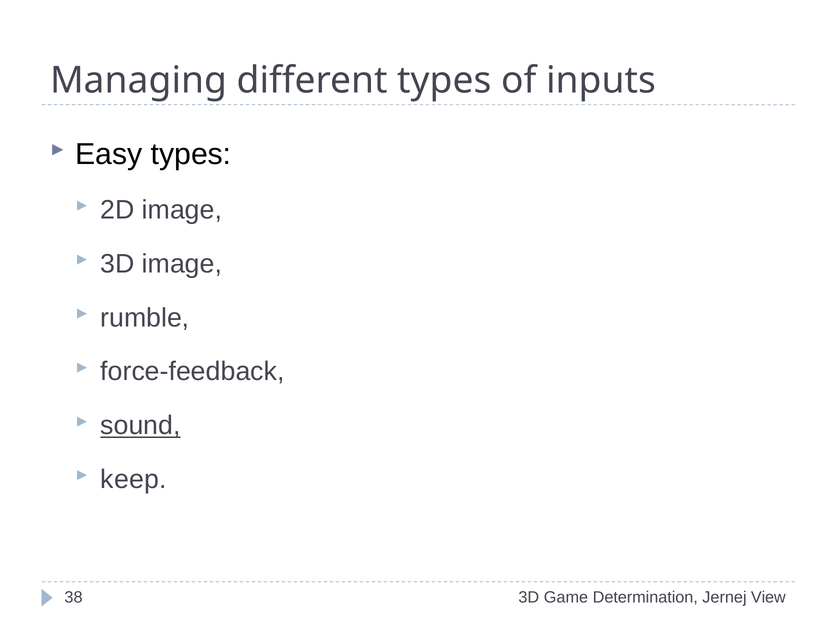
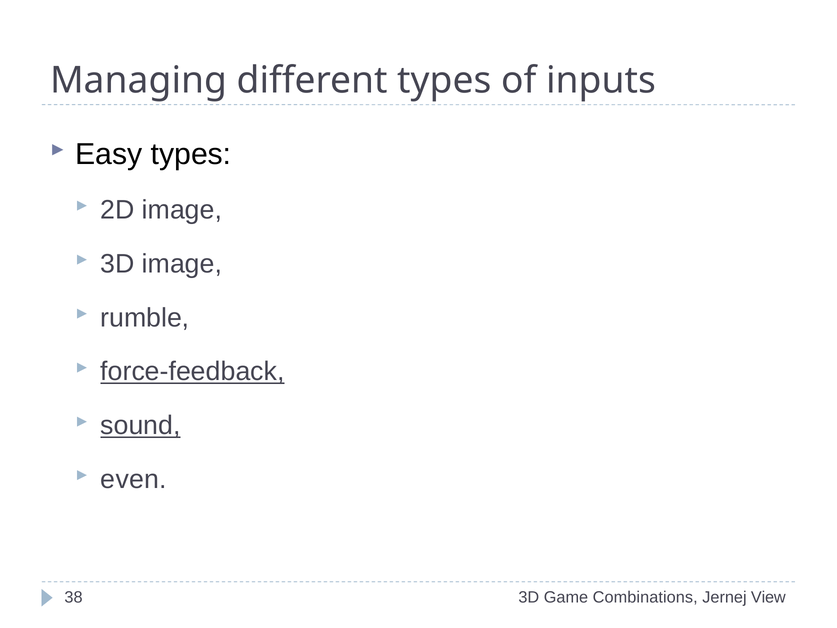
force-feedback underline: none -> present
keep: keep -> even
Determination: Determination -> Combinations
